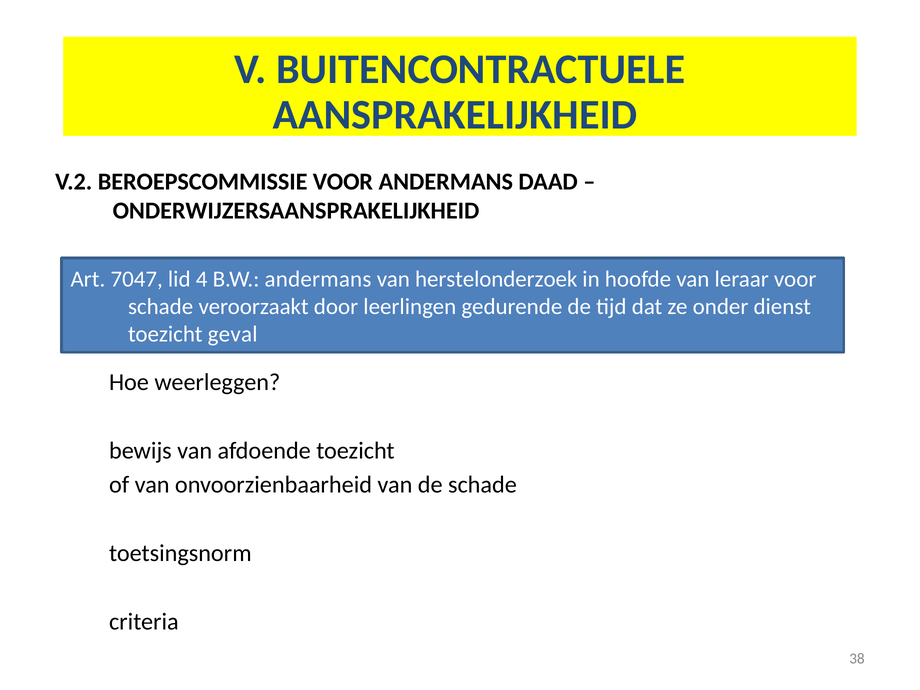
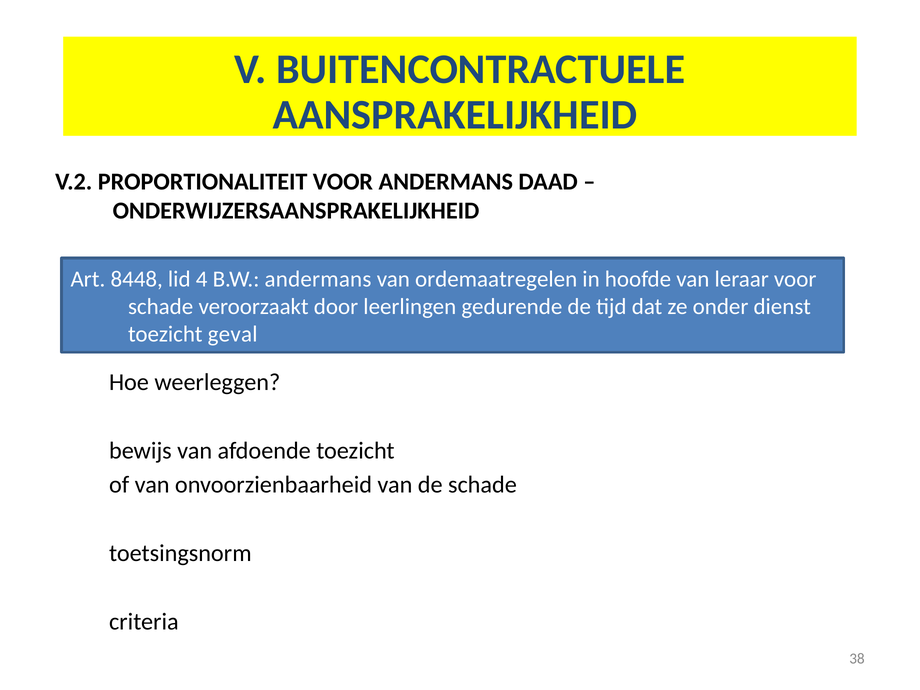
BEROEPSCOMMISSIE: BEROEPSCOMMISSIE -> PROPORTIONALITEIT
7047: 7047 -> 8448
herstelonderzoek: herstelonderzoek -> ordemaatregelen
